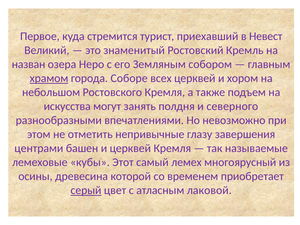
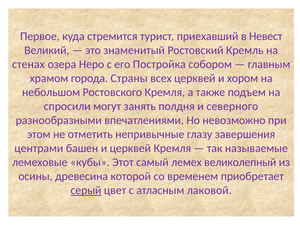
назван: назван -> стенах
Земляным: Земляным -> Постройка
храмом underline: present -> none
Соборе: Соборе -> Страны
искусства: искусства -> спросили
многоярусный: многоярусный -> великолепный
